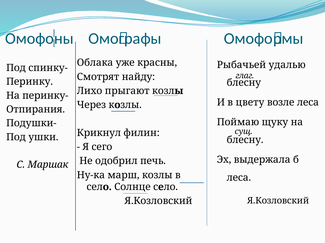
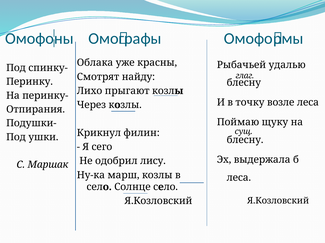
цвету: цвету -> точку
печь: печь -> лису
